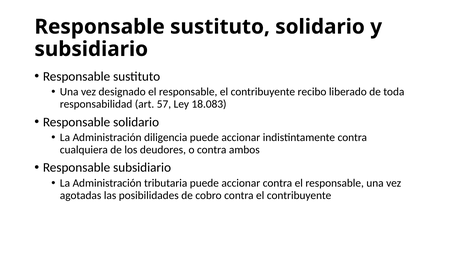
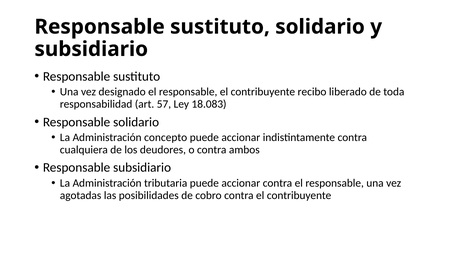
diligencia: diligencia -> concepto
